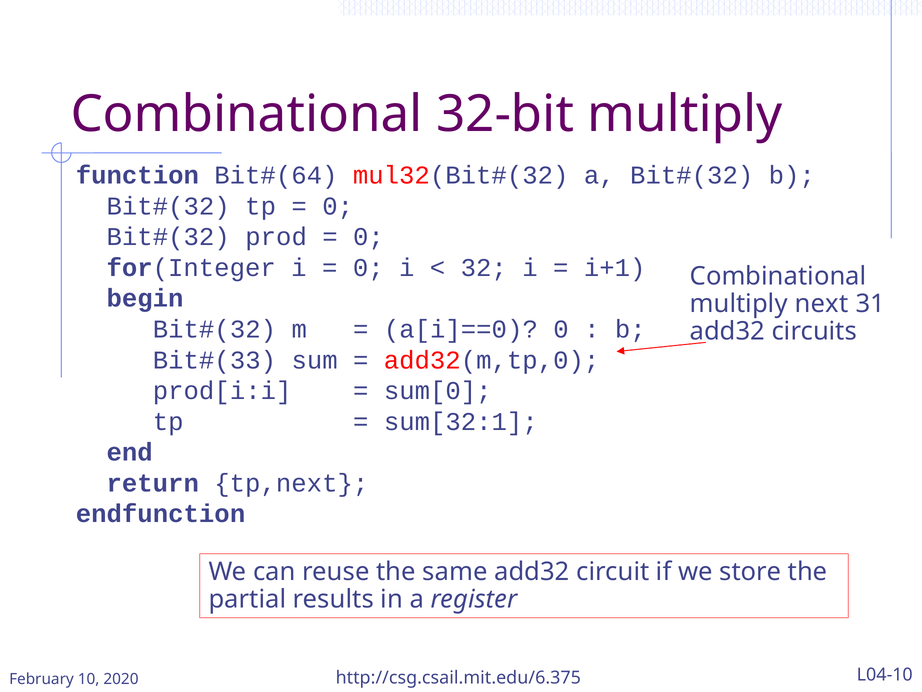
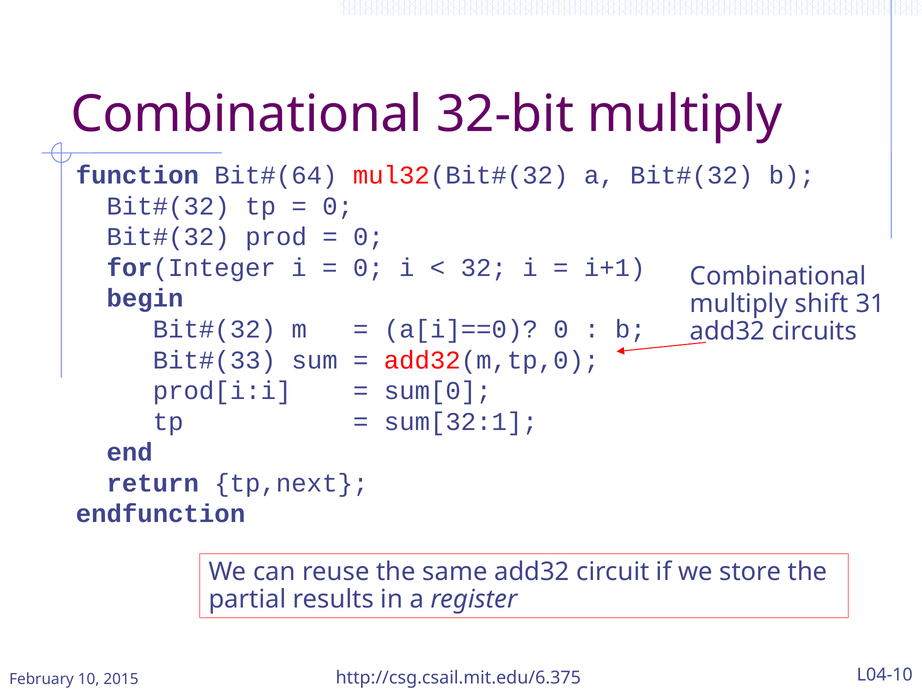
next: next -> shift
2020: 2020 -> 2015
